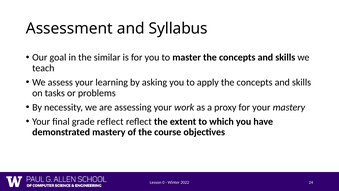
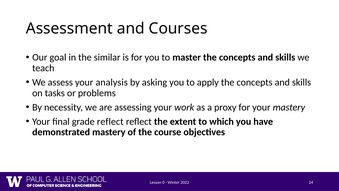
Syllabus: Syllabus -> Courses
learning: learning -> analysis
